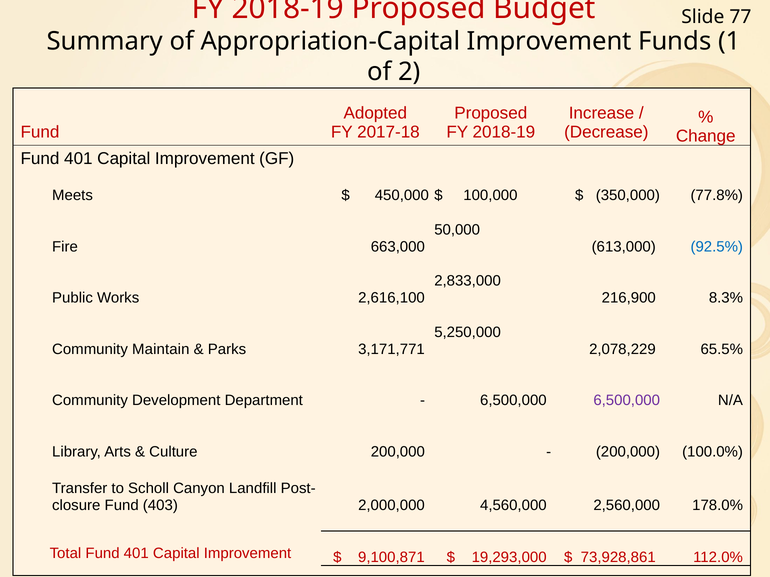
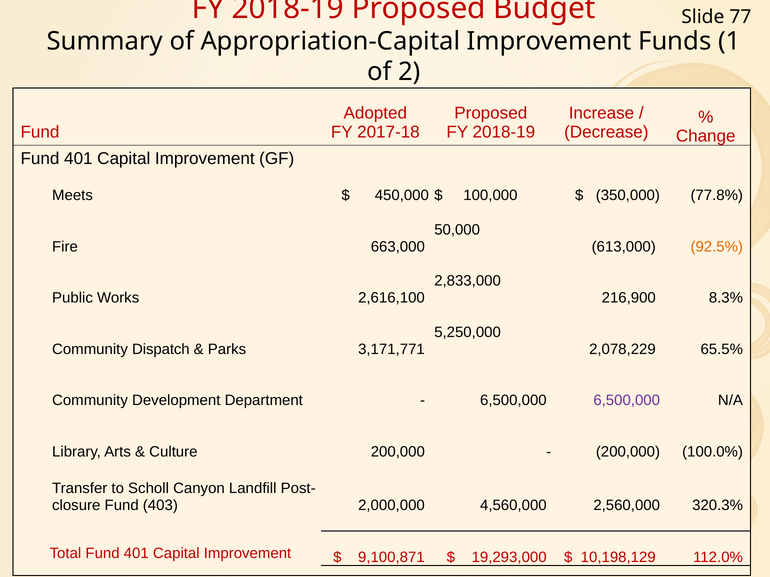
92.5% colour: blue -> orange
Maintain: Maintain -> Dispatch
178.0%: 178.0% -> 320.3%
73,928,861: 73,928,861 -> 10,198,129
